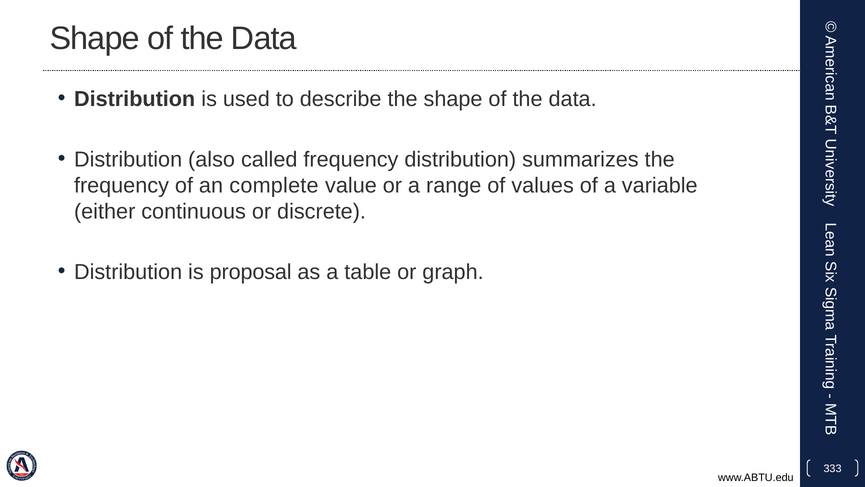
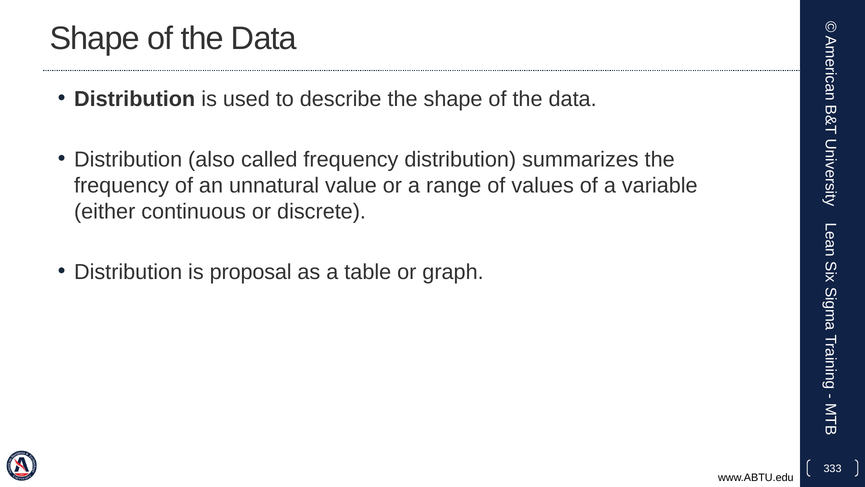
complete: complete -> unnatural
